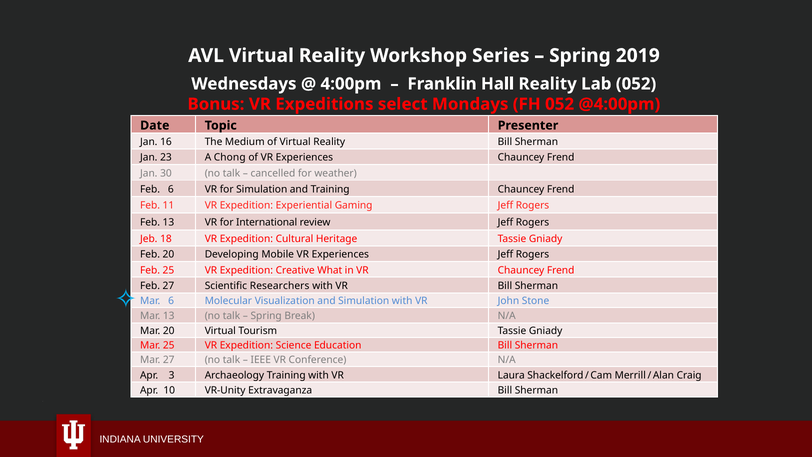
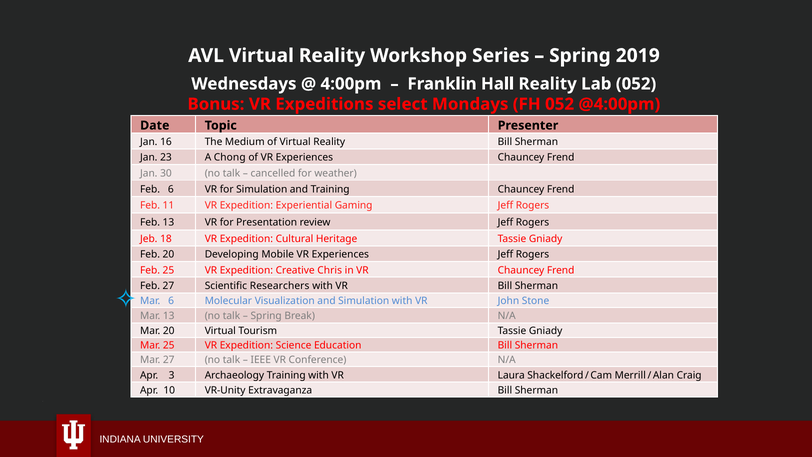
International: International -> Presentation
What: What -> Chris
